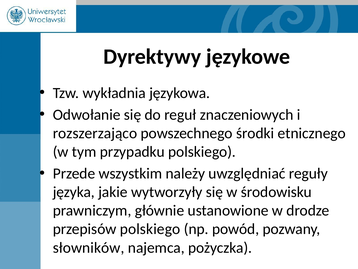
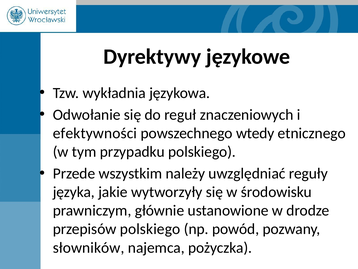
rozszerzająco: rozszerzająco -> efektywności
środki: środki -> wtedy
